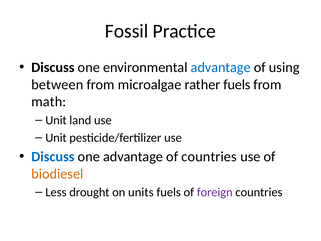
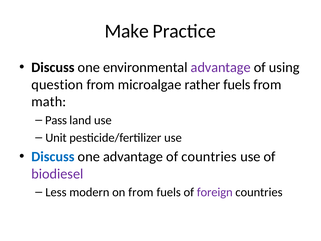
Fossil: Fossil -> Make
advantage at (221, 67) colour: blue -> purple
between: between -> question
Unit at (56, 120): Unit -> Pass
biodiesel colour: orange -> purple
drought: drought -> modern
on units: units -> from
